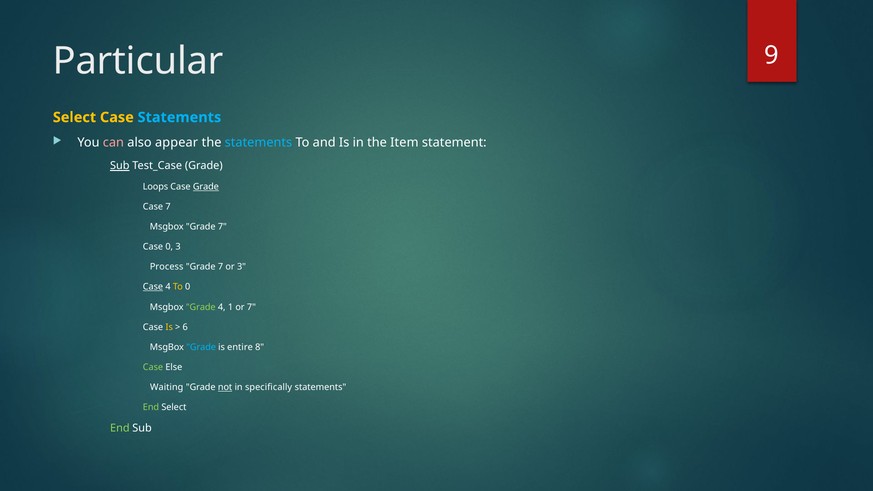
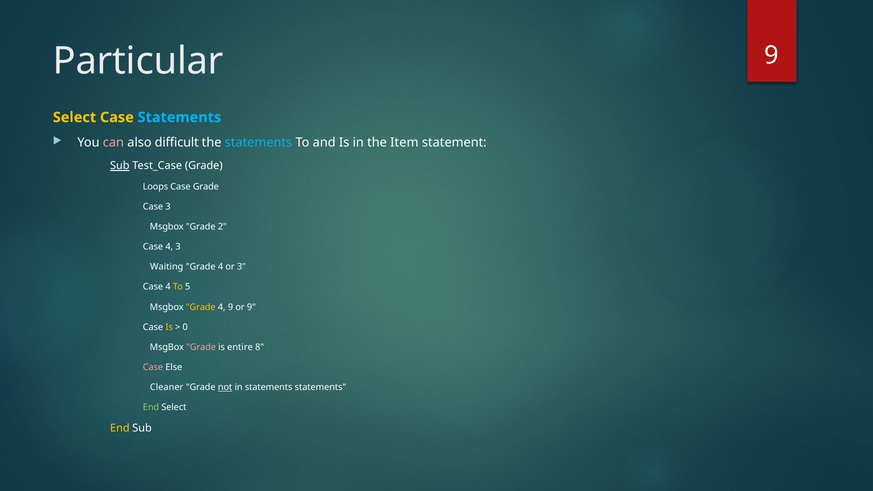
appear: appear -> difficult
Grade at (206, 187) underline: present -> none
Case 7: 7 -> 3
Msgbox Grade 7: 7 -> 2
0 at (169, 247): 0 -> 4
Process: Process -> Waiting
7 at (221, 267): 7 -> 4
Case at (153, 287) underline: present -> none
To 0: 0 -> 5
Grade at (201, 307) colour: light green -> yellow
4 1: 1 -> 9
or 7: 7 -> 9
6: 6 -> 0
Grade at (201, 347) colour: light blue -> pink
Case at (153, 367) colour: light green -> pink
Waiting: Waiting -> Cleaner
in specifically: specifically -> statements
End at (120, 428) colour: light green -> yellow
